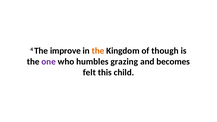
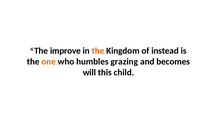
though: though -> instead
one colour: purple -> orange
felt: felt -> will
